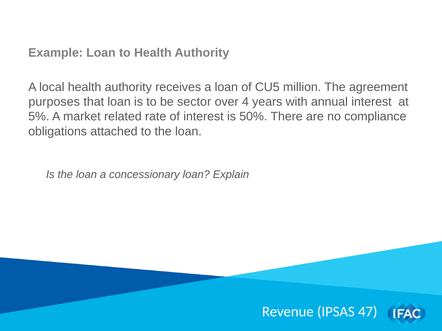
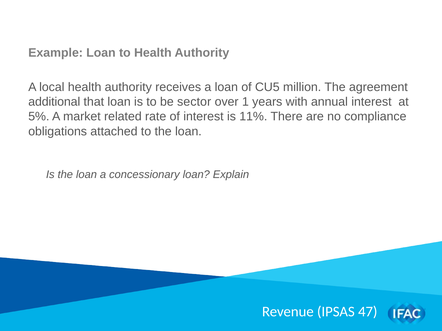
purposes: purposes -> additional
4: 4 -> 1
50%: 50% -> 11%
